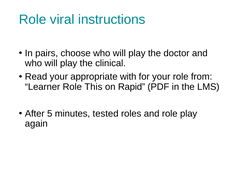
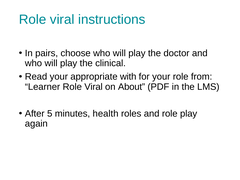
Learner Role This: This -> Viral
Rapid: Rapid -> About
tested: tested -> health
